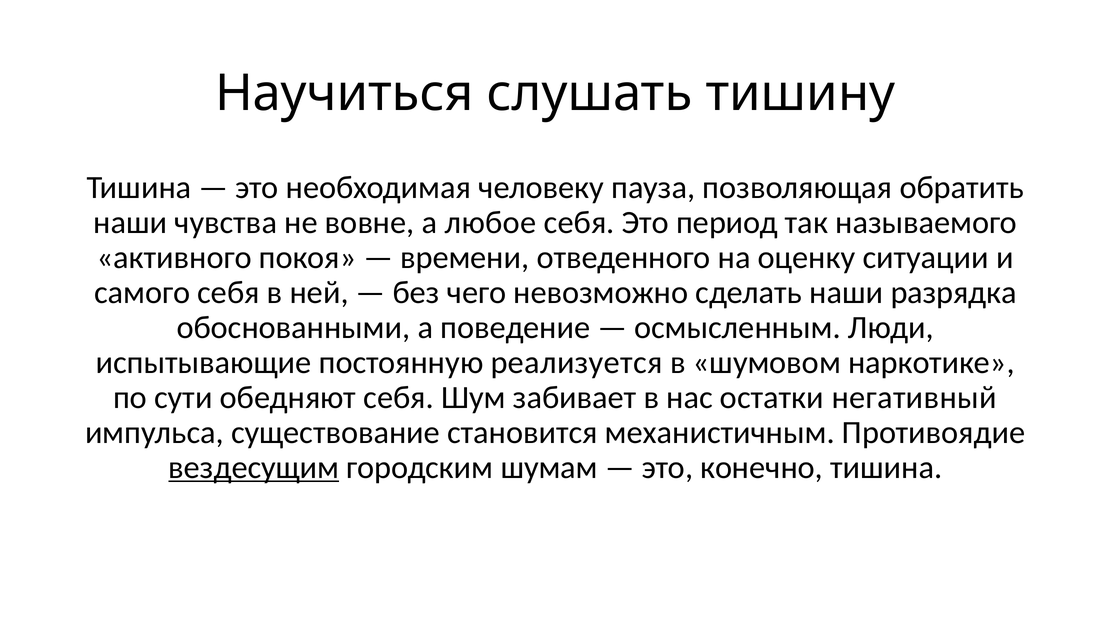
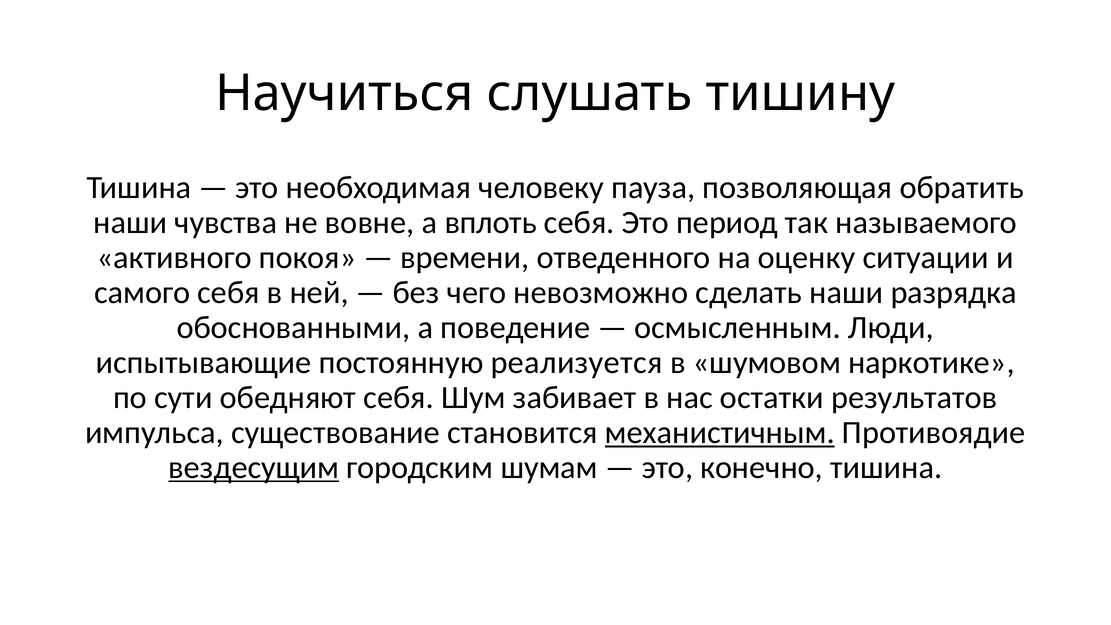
любое: любое -> вплоть
негативный: негативный -> результатов
механистичным underline: none -> present
